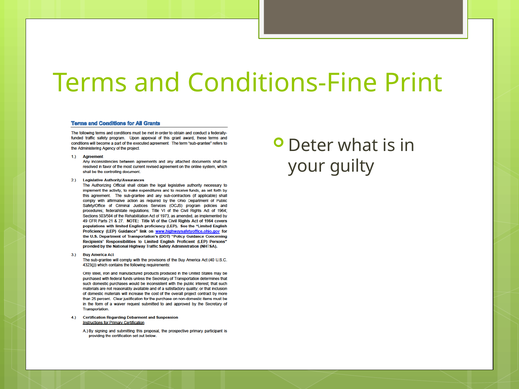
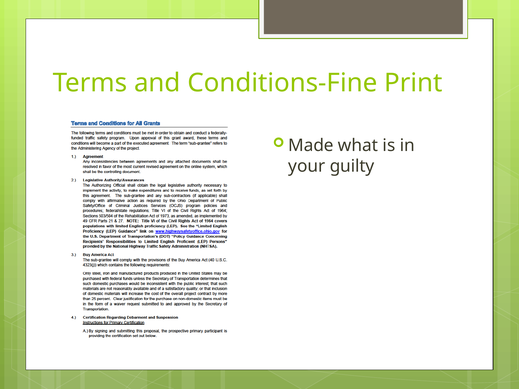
Deter: Deter -> Made
